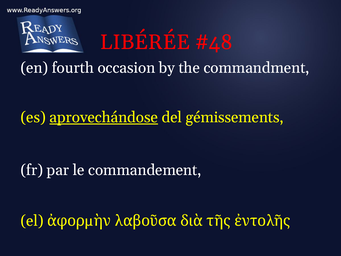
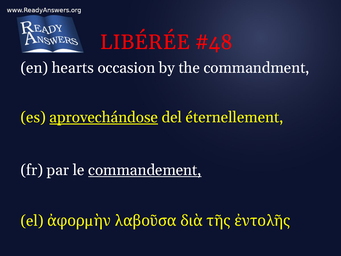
fourth: fourth -> hearts
gémissements: gémissements -> éternellement
commandement underline: none -> present
